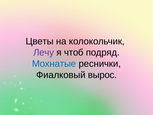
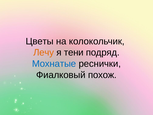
Лечу colour: purple -> orange
чтоб: чтоб -> тени
вырос: вырос -> похож
